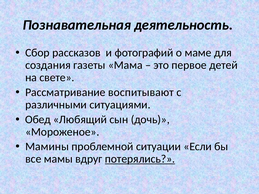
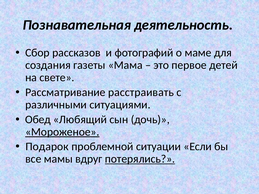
воспитывают: воспитывают -> расстраивать
Мороженое underline: none -> present
Мамины: Мамины -> Подарок
